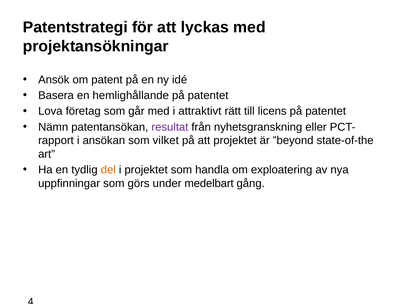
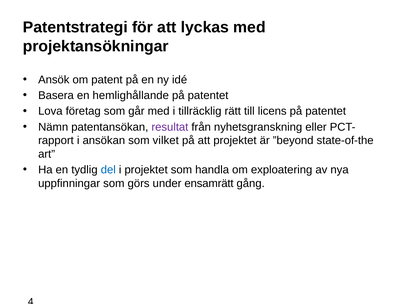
attraktivt: attraktivt -> tillräcklig
del colour: orange -> blue
medelbart: medelbart -> ensamrätt
